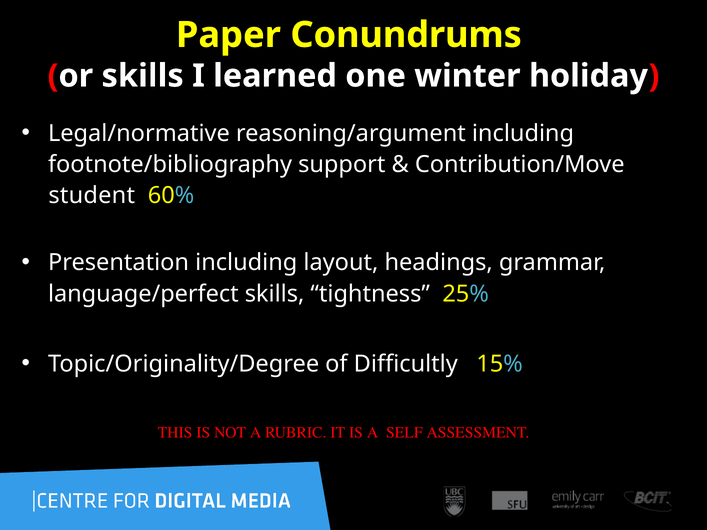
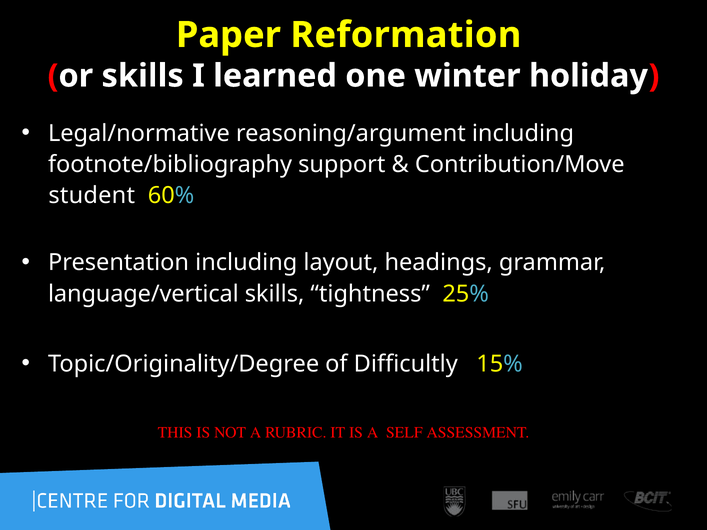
Conundrums: Conundrums -> Reformation
language/perfect: language/perfect -> language/vertical
